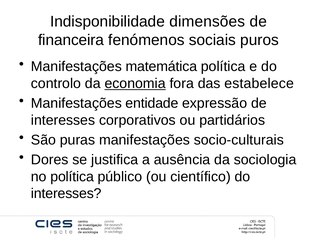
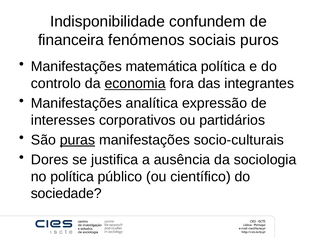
dimensões: dimensões -> confundem
estabelece: estabelece -> integrantes
entidade: entidade -> analítica
puras underline: none -> present
interesses at (66, 193): interesses -> sociedade
